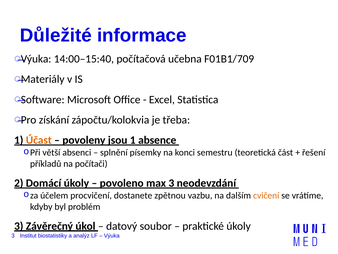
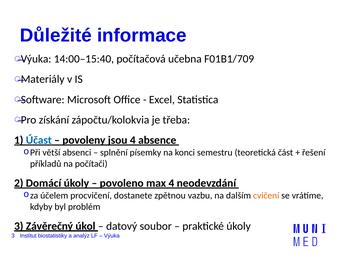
Účast colour: orange -> blue
jsou 1: 1 -> 4
max 3: 3 -> 4
